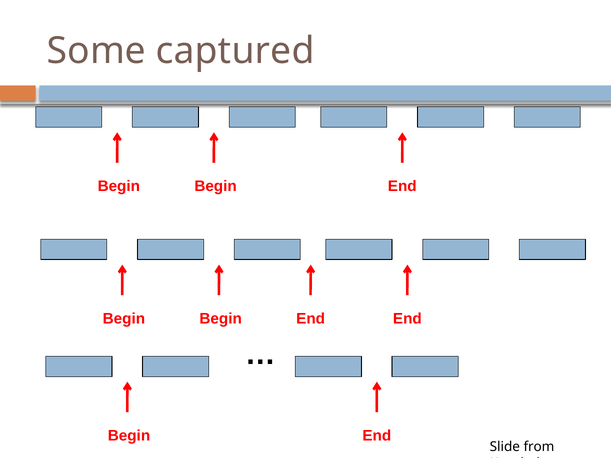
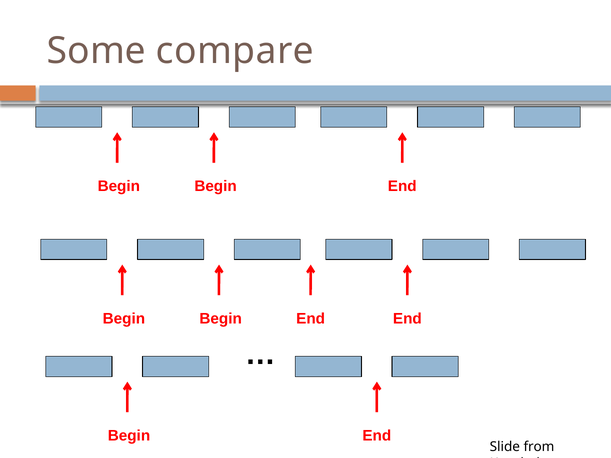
captured: captured -> compare
